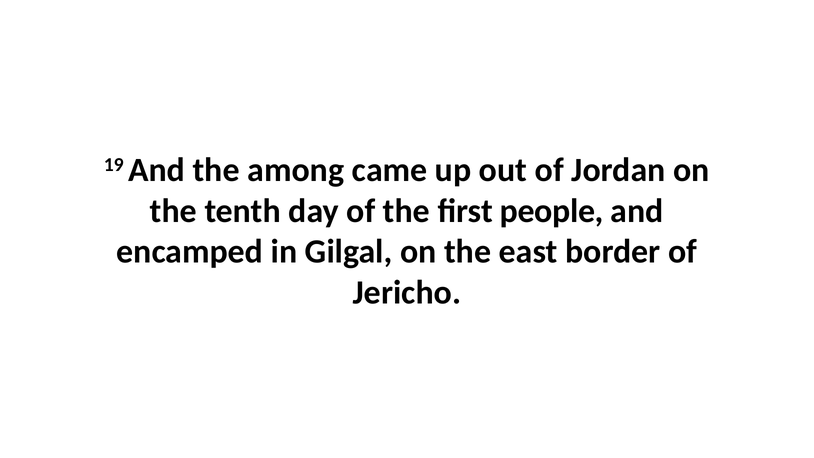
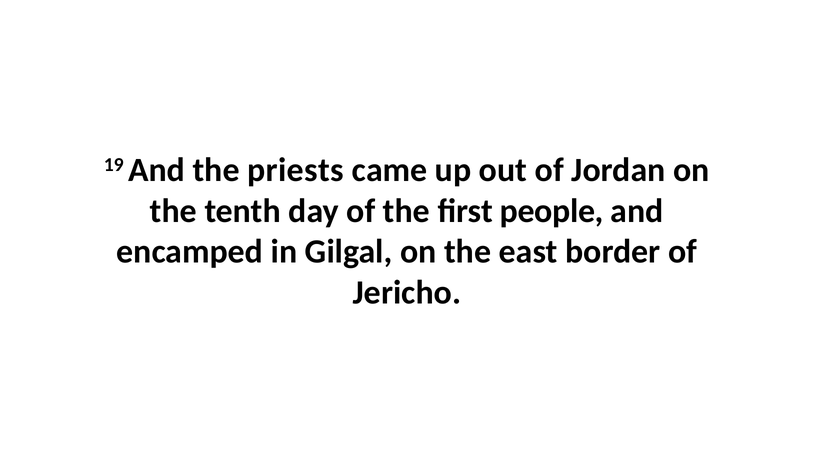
among: among -> priests
